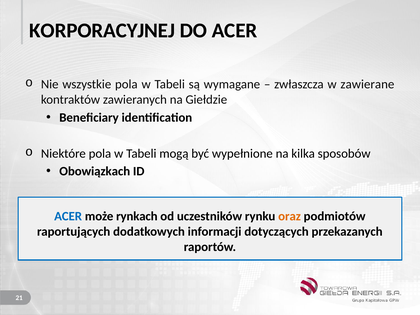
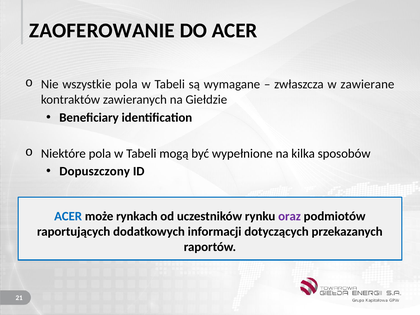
KORPORACYJNEJ: KORPORACYJNEJ -> ZAOFEROWANIE
Obowiązkach: Obowiązkach -> Dopuszczony
oraz colour: orange -> purple
